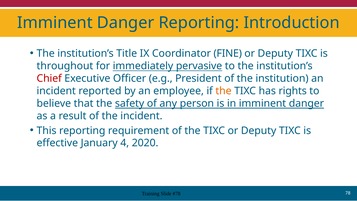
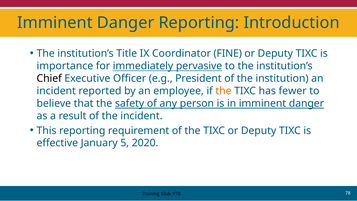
throughout: throughout -> importance
Chief colour: red -> black
rights: rights -> fewer
4: 4 -> 5
